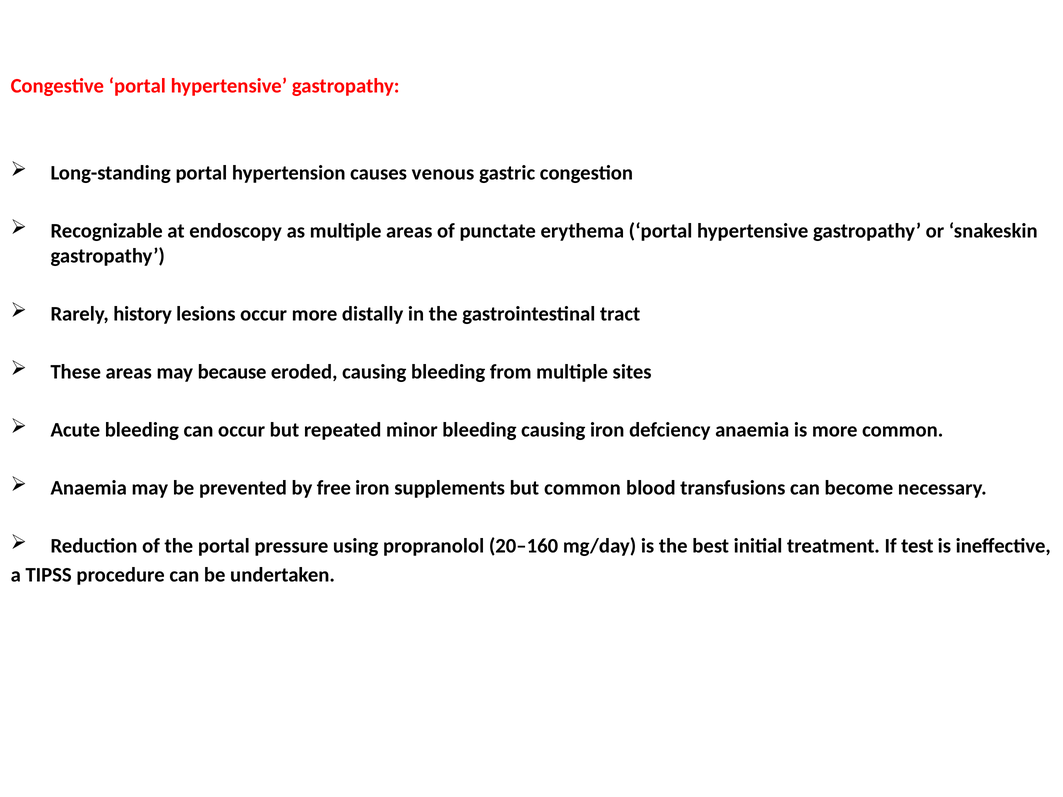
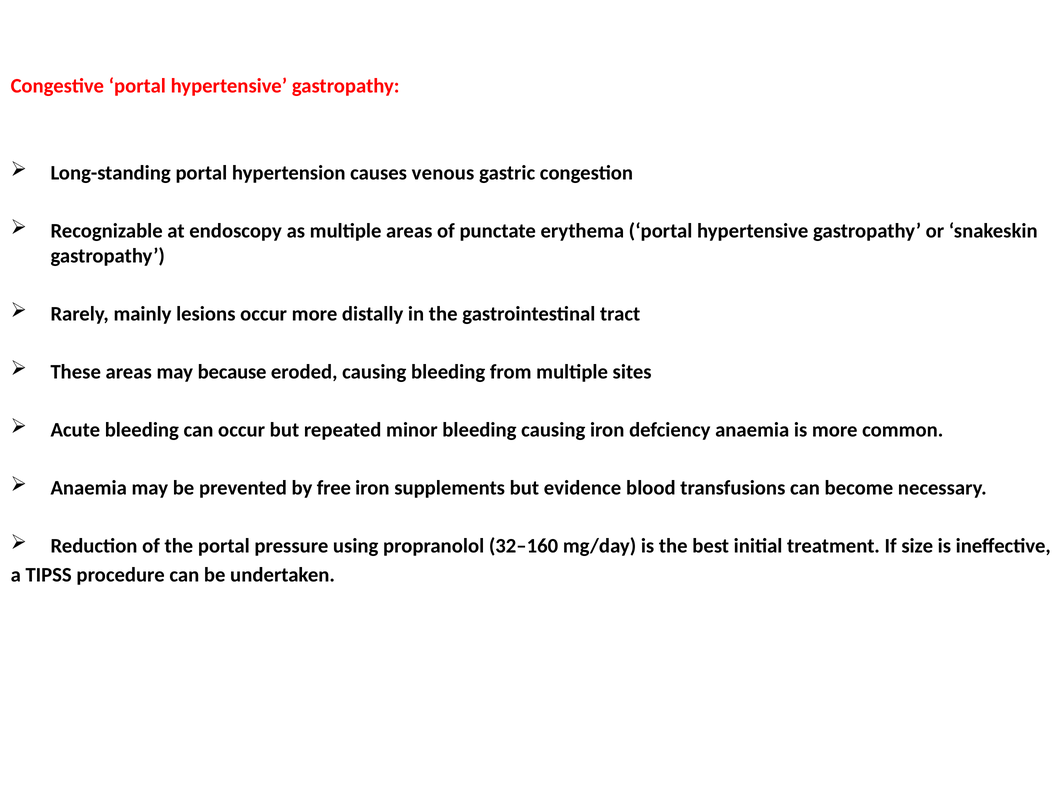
history: history -> mainly
but common: common -> evidence
20–160: 20–160 -> 32–160
test: test -> size
